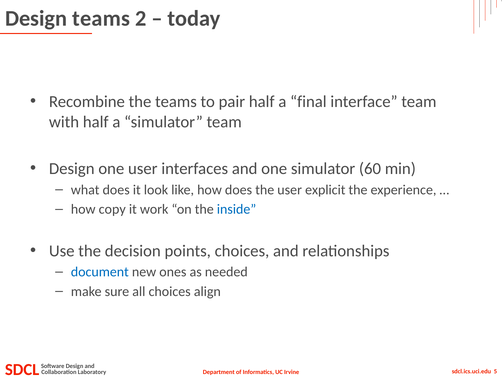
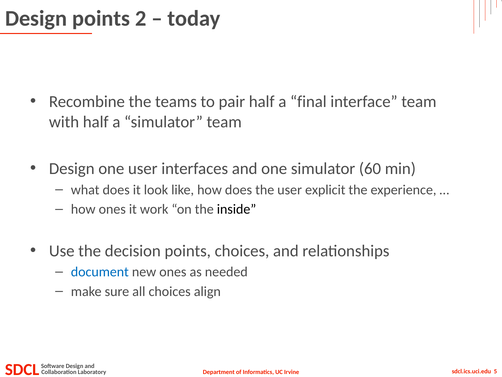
Design teams: teams -> points
how copy: copy -> ones
inside colour: blue -> black
